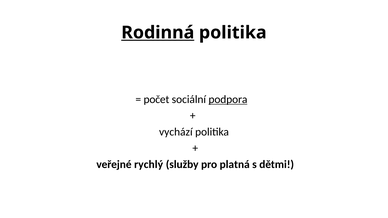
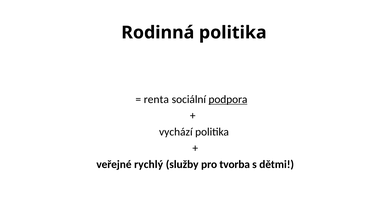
Rodinná underline: present -> none
počet: počet -> renta
platná: platná -> tvorba
